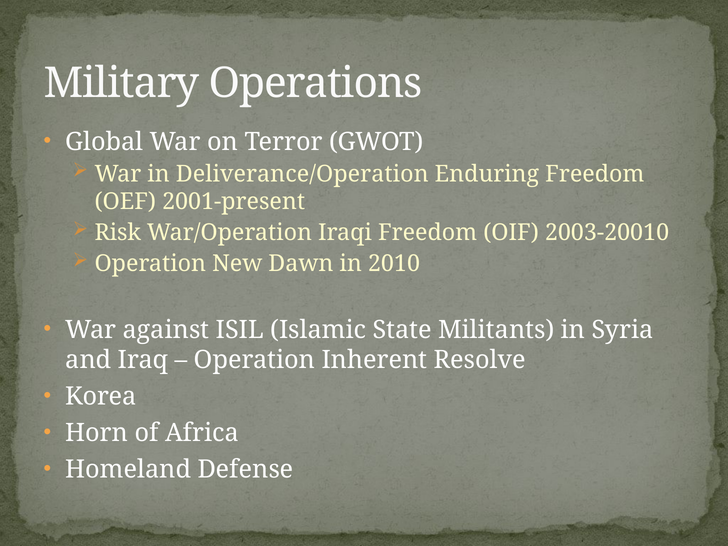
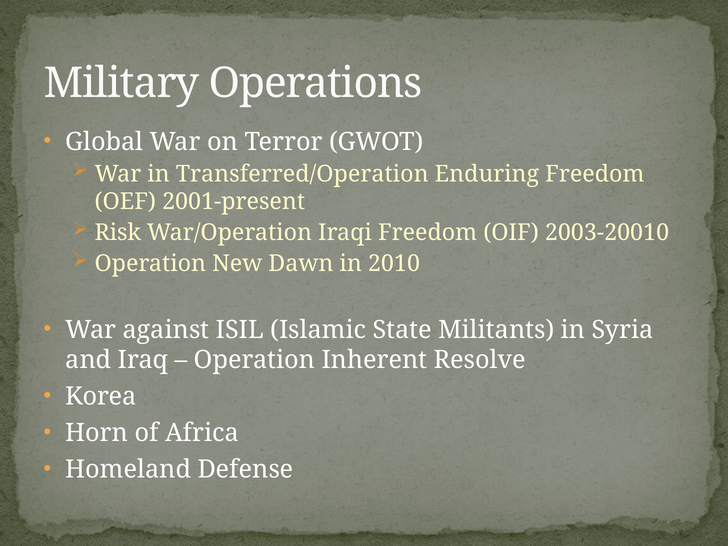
Deliverance/Operation: Deliverance/Operation -> Transferred/Operation
